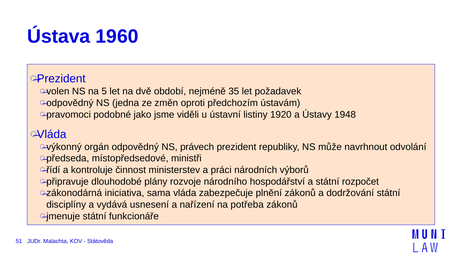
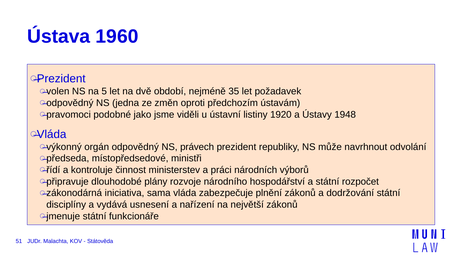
potřeba: potřeba -> největší
